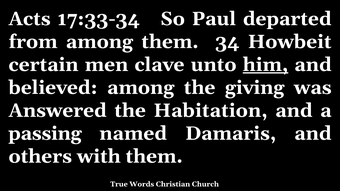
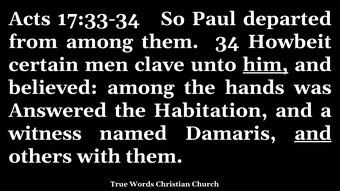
giving: giving -> hands
passing: passing -> witness
and at (313, 134) underline: none -> present
